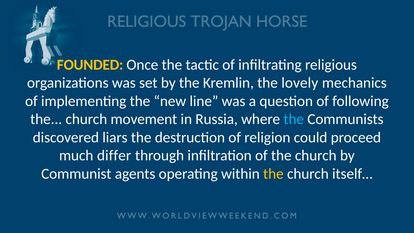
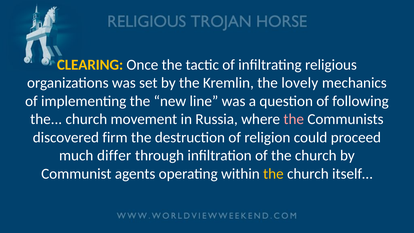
FOUNDED: FOUNDED -> CLEARING
the at (294, 119) colour: light blue -> pink
liars: liars -> firm
